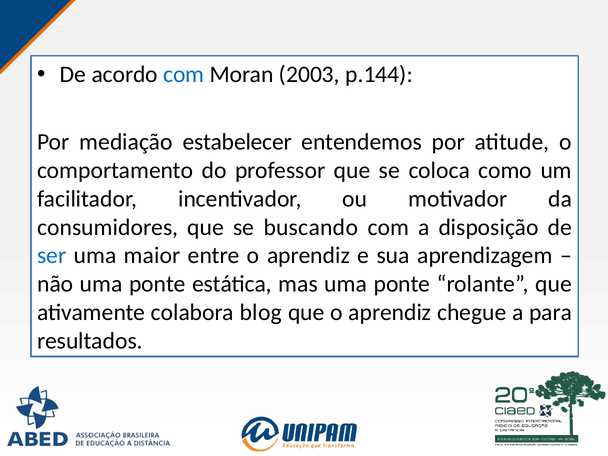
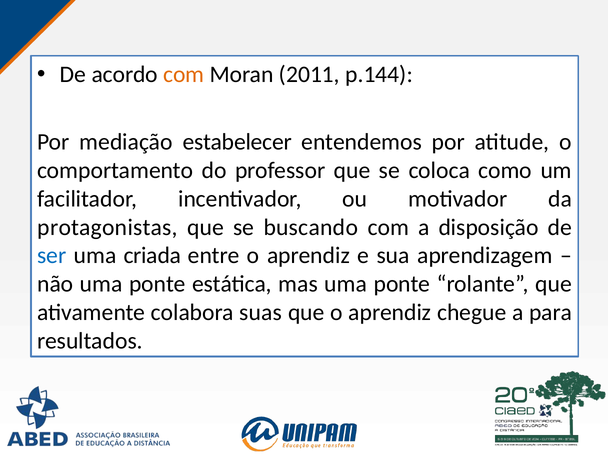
com at (184, 75) colour: blue -> orange
2003: 2003 -> 2011
consumidores: consumidores -> protagonistas
maior: maior -> criada
blog: blog -> suas
